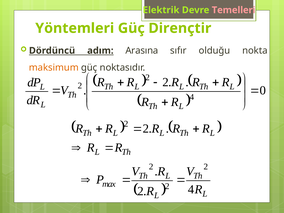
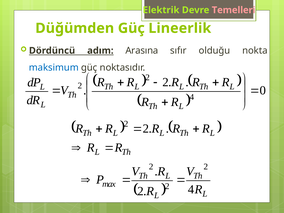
Yöntemleri: Yöntemleri -> Düğümden
Dirençtir: Dirençtir -> Lineerlik
maksimum colour: orange -> blue
